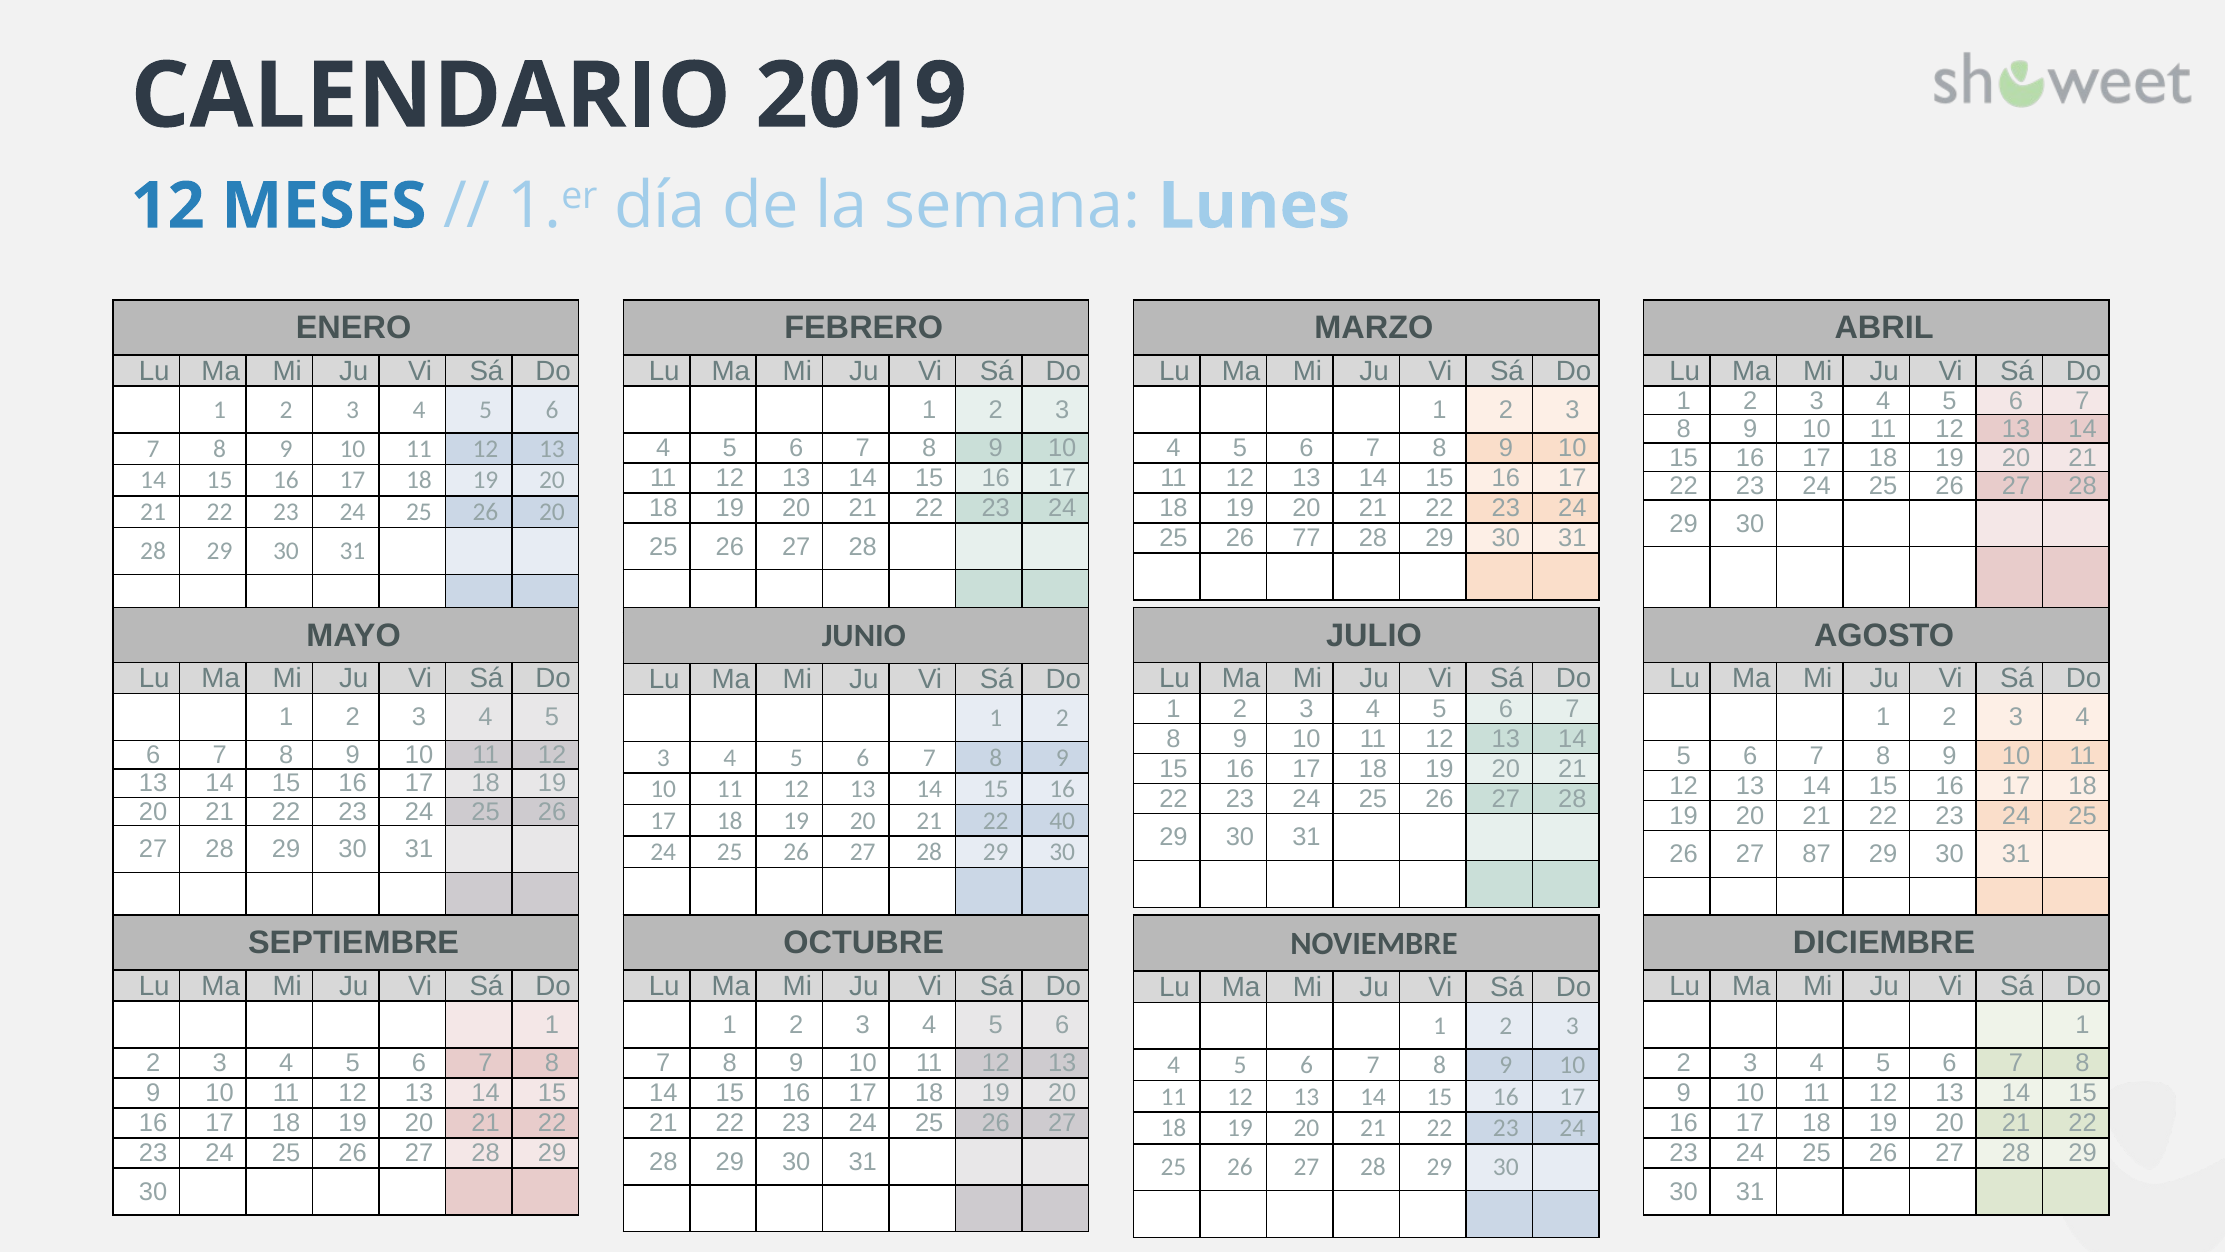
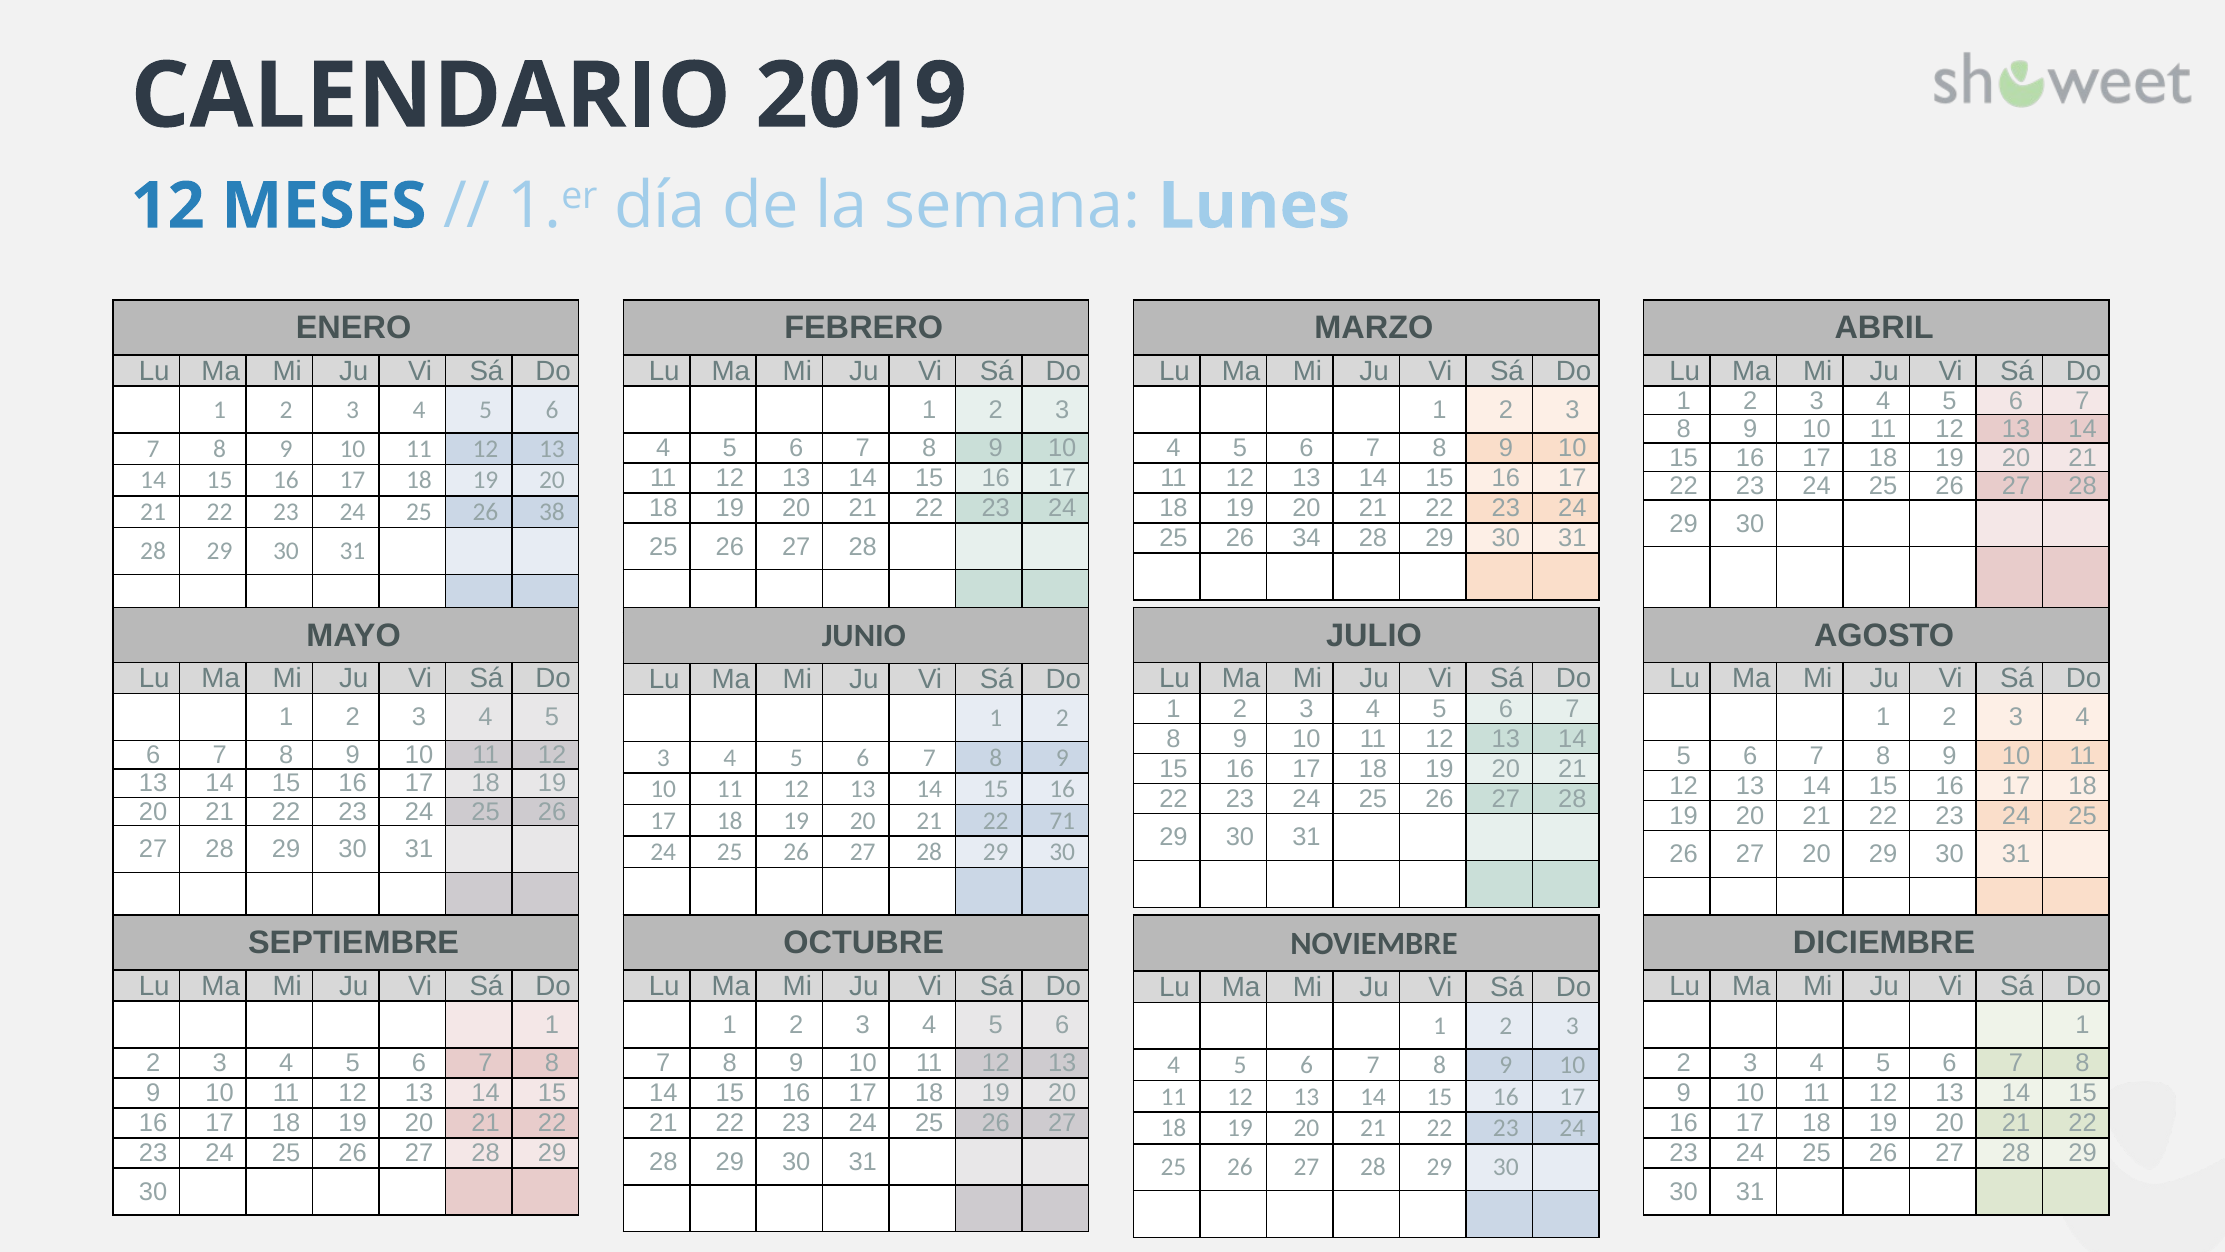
26 20: 20 -> 38
77: 77 -> 34
40: 40 -> 71
27 87: 87 -> 20
